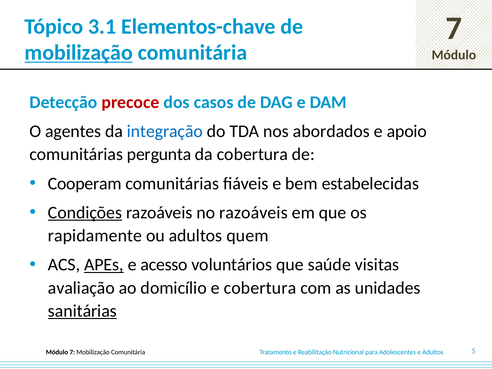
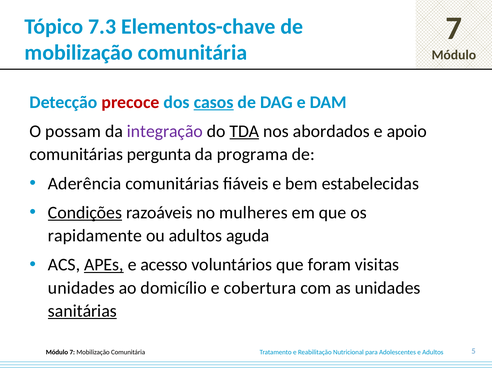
3.1: 3.1 -> 7.3
mobilização at (79, 53) underline: present -> none
casos underline: none -> present
agentes: agentes -> possam
integração colour: blue -> purple
TDA underline: none -> present
da cobertura: cobertura -> programa
Cooperam: Cooperam -> Aderência
no razoáveis: razoáveis -> mulheres
quem: quem -> aguda
saúde: saúde -> foram
avaliação at (81, 288): avaliação -> unidades
